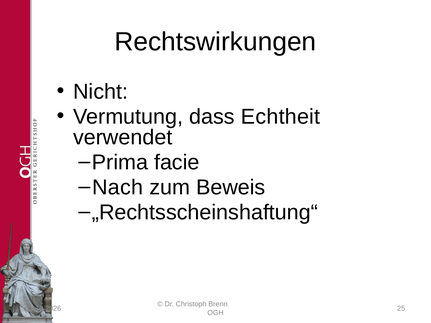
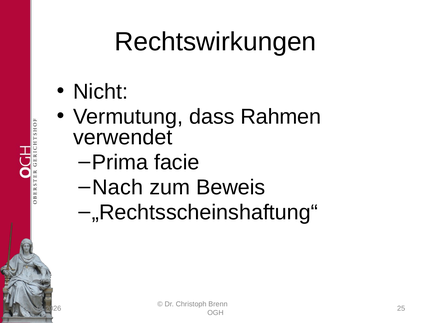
Echtheit: Echtheit -> Rahmen
